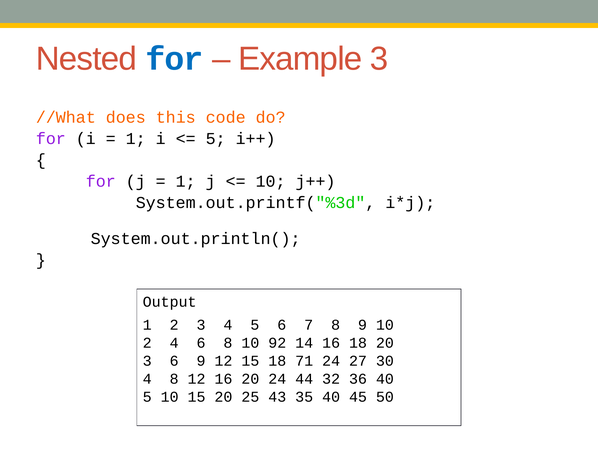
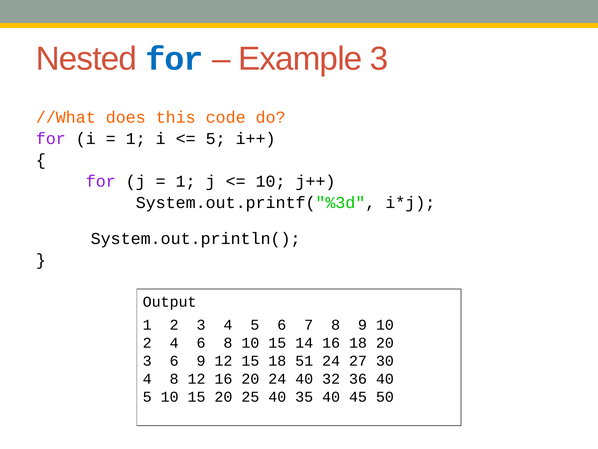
8 10 92: 92 -> 15
71: 71 -> 51
24 44: 44 -> 40
25 43: 43 -> 40
